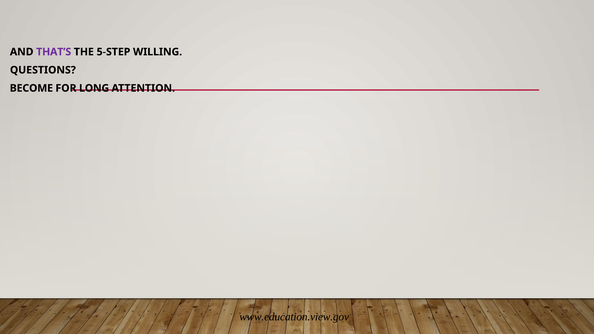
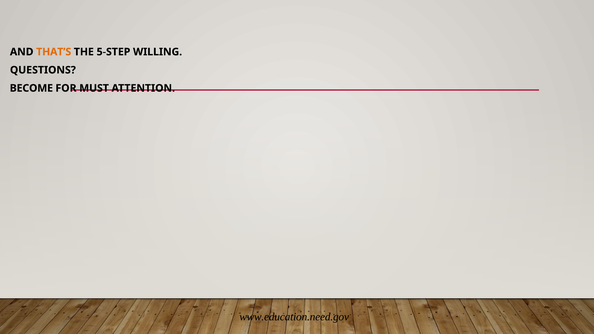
THAT’S colour: purple -> orange
LONG: LONG -> MUST
www.education.view.gov: www.education.view.gov -> www.education.need.gov
